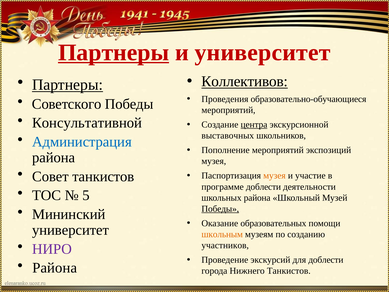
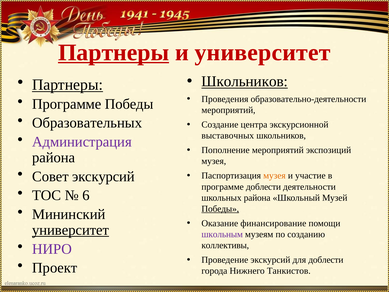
Коллективов at (245, 81): Коллективов -> Школьников
образовательно-обучающиеся: образовательно-обучающиеся -> образовательно-деятельности
Советского at (67, 104): Советского -> Программе
Консультативной: Консультативной -> Образовательных
центра underline: present -> none
Администрация colour: blue -> purple
Совет танкистов: танкистов -> экскурсий
5: 5 -> 6
образовательных: образовательных -> финансирование
университет at (71, 230) underline: none -> present
школьным colour: orange -> purple
участников: участников -> коллективы
Района at (55, 268): Района -> Проект
